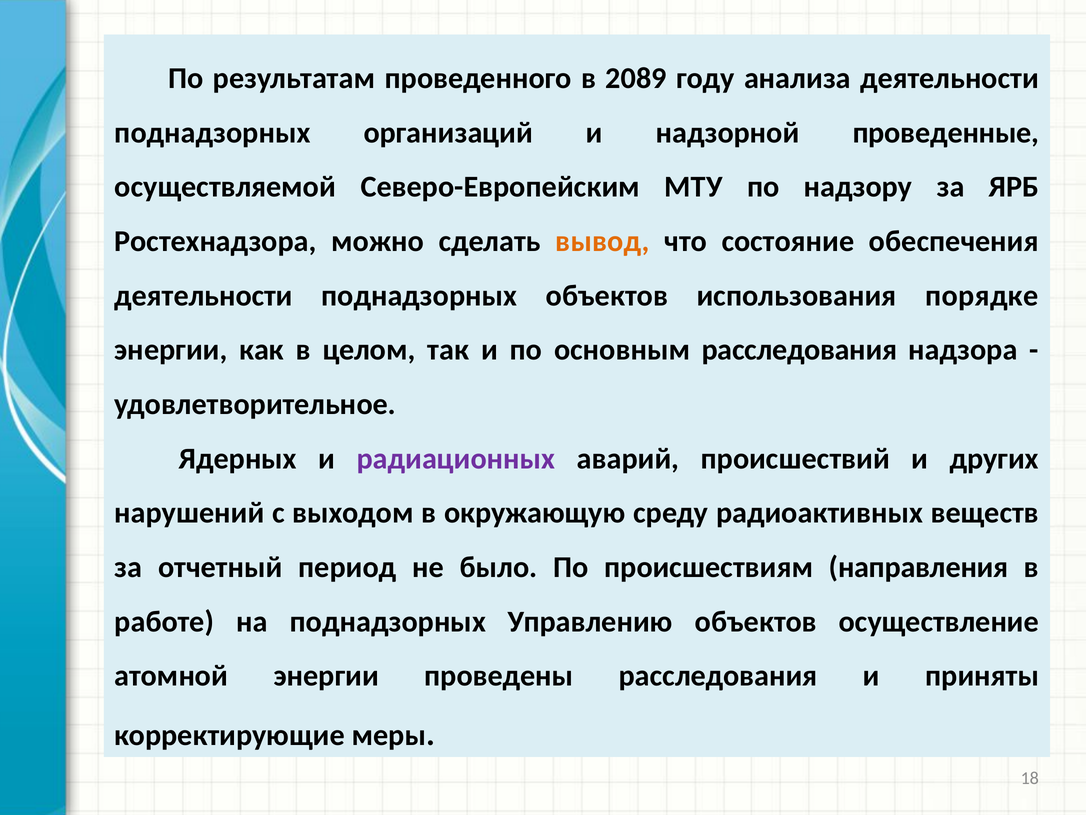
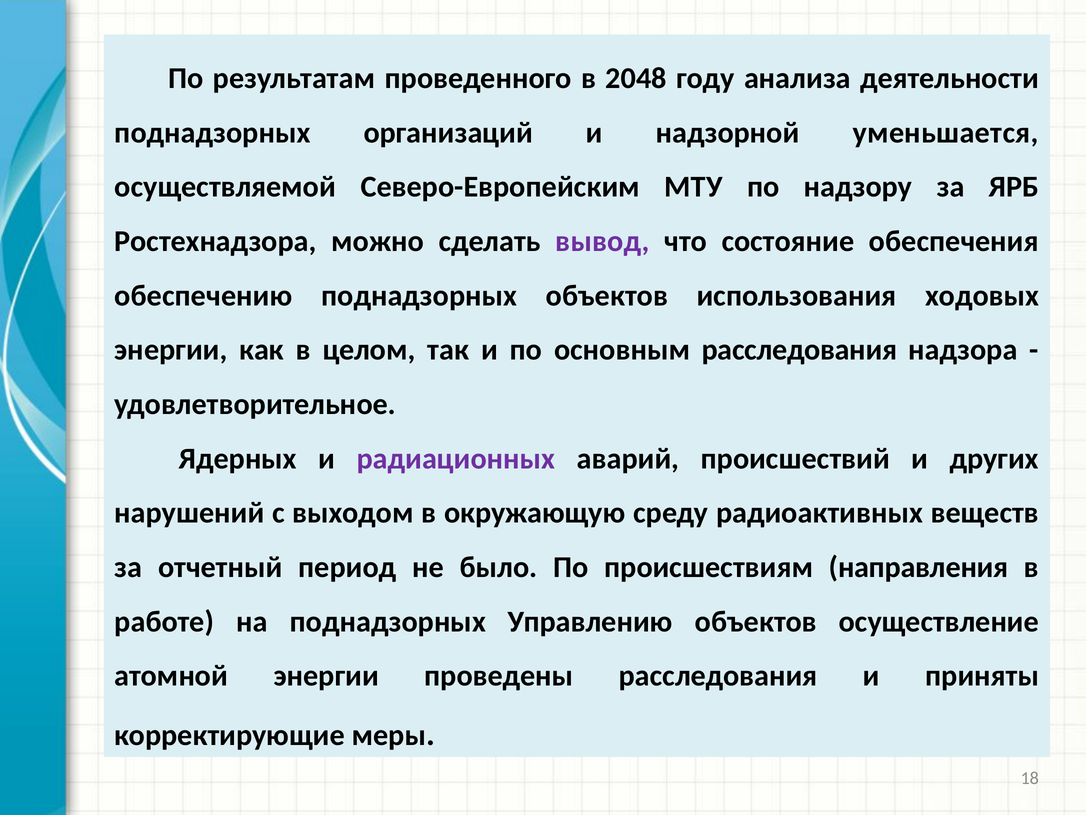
2089: 2089 -> 2048
проведенные: проведенные -> уменьшается
вывод colour: orange -> purple
деятельности at (204, 295): деятельности -> обеспечению
порядке: порядке -> ходовых
